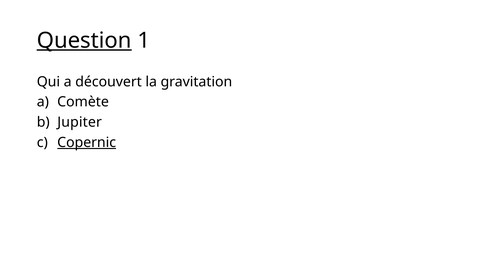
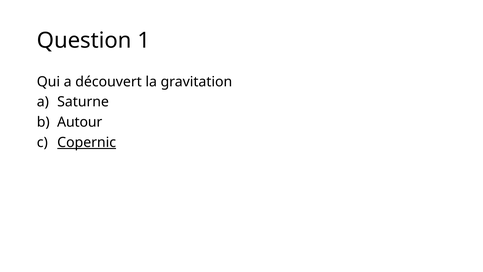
Question underline: present -> none
Comète: Comète -> Saturne
Jupiter: Jupiter -> Autour
